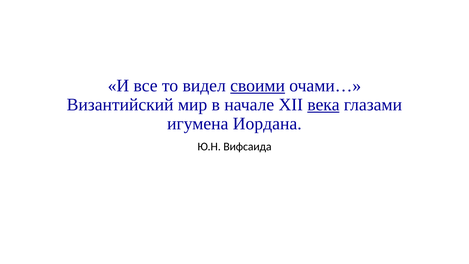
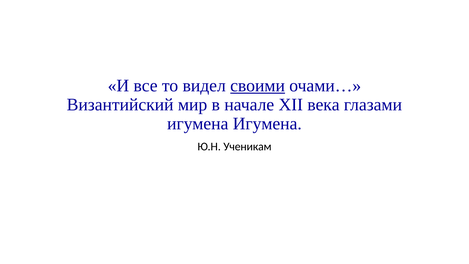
века underline: present -> none
игумена Иордана: Иордана -> Игумена
Вифсаида: Вифсаида -> Ученикам
